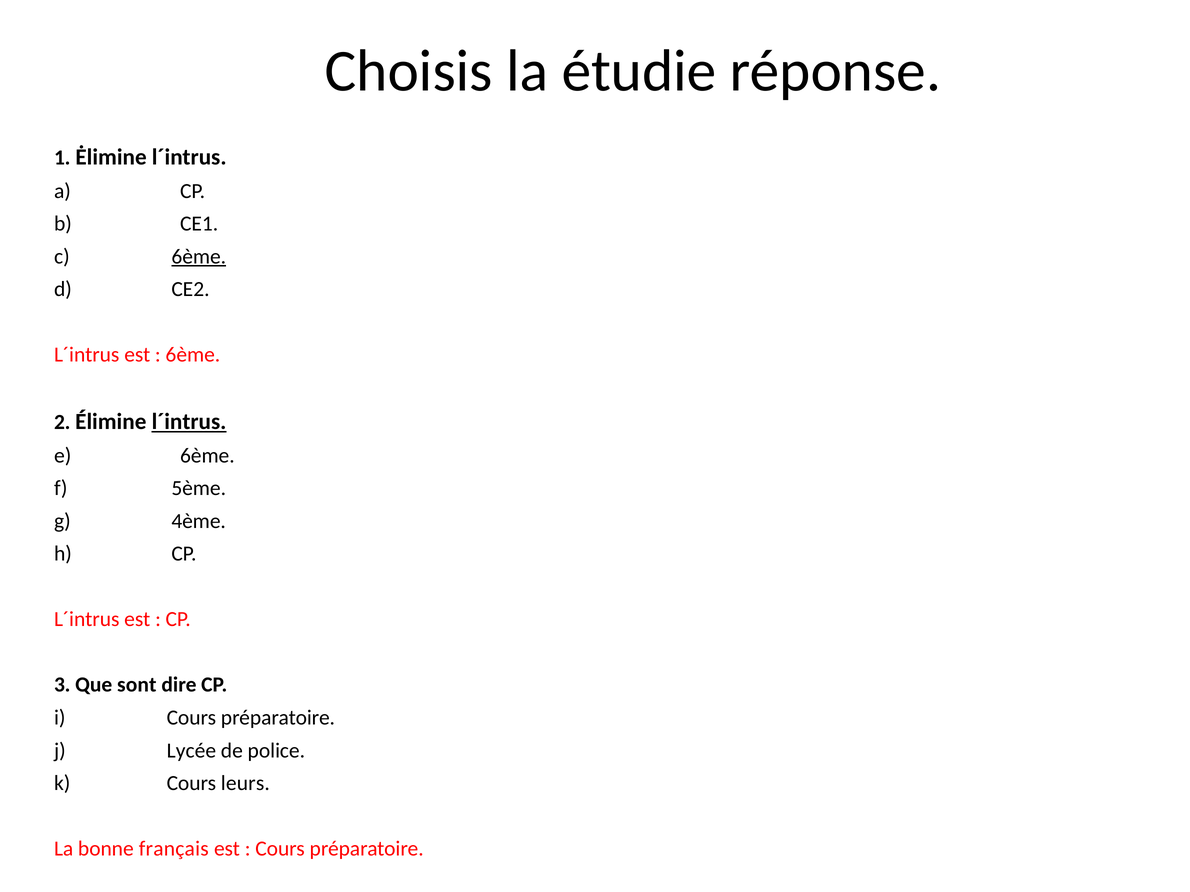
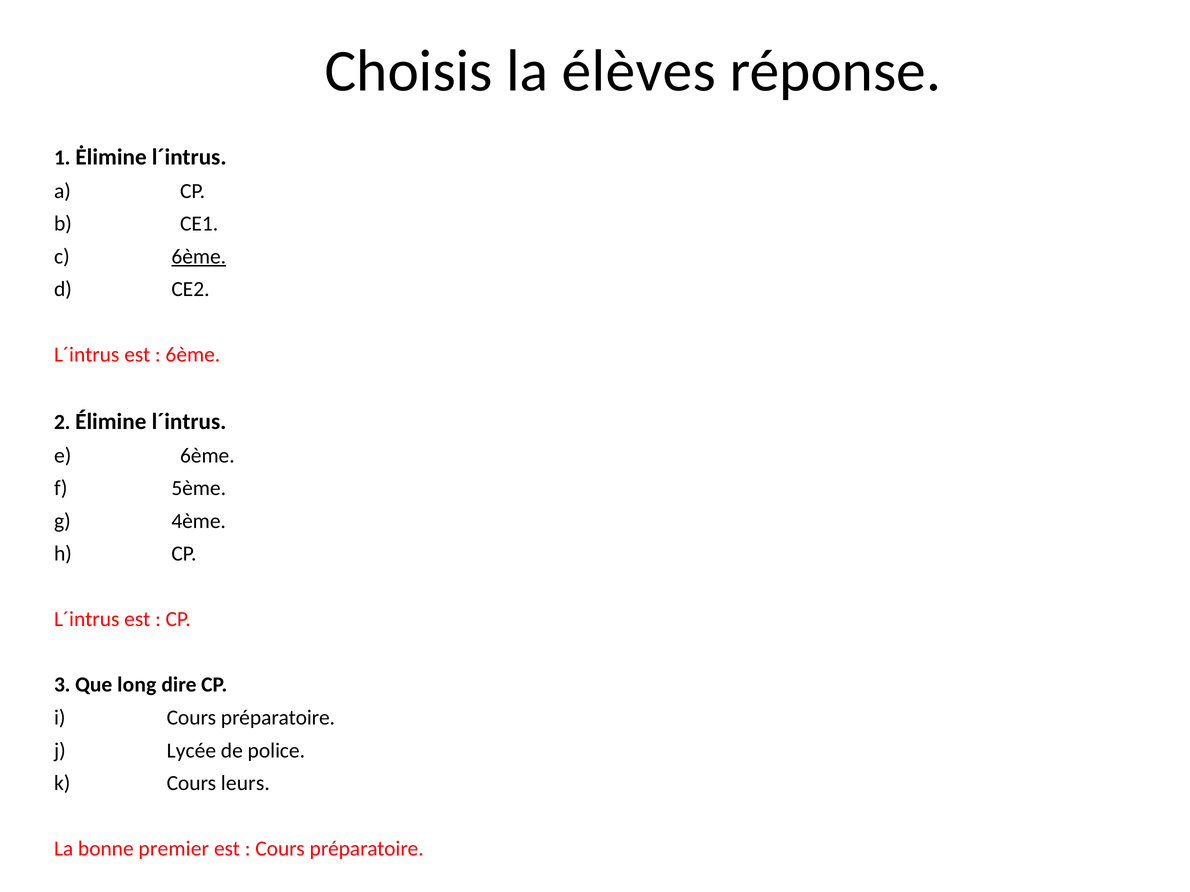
étudie: étudie -> élèves
l´intrus at (189, 422) underline: present -> none
sont: sont -> long
français: français -> premier
